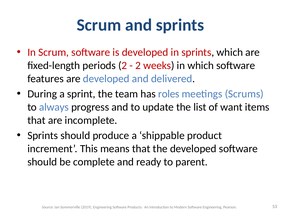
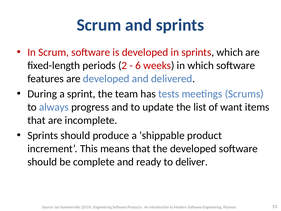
2 at (138, 65): 2 -> 6
roles: roles -> tests
parent: parent -> deliver
